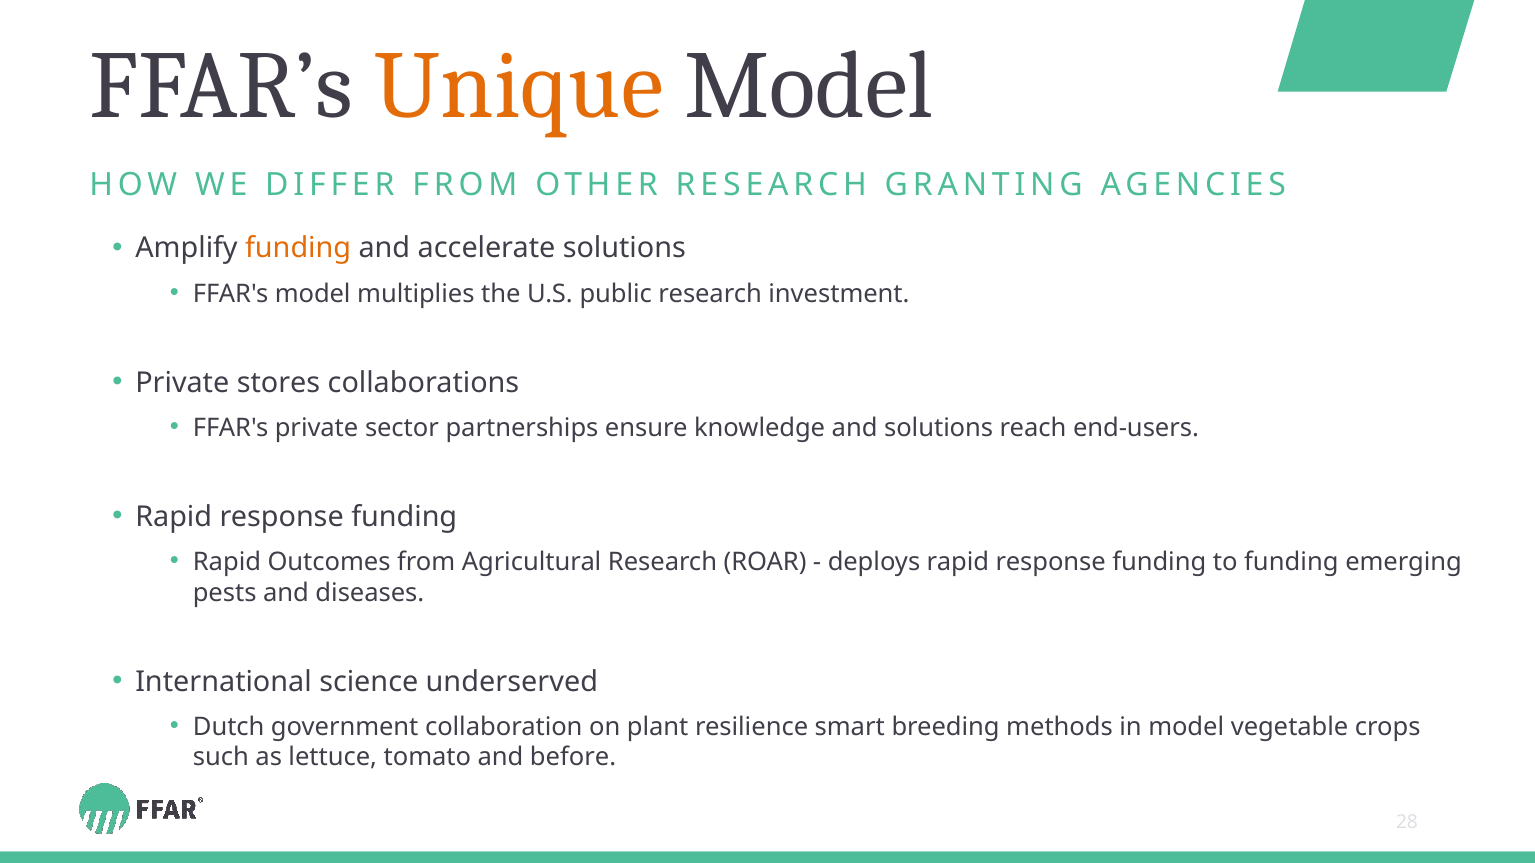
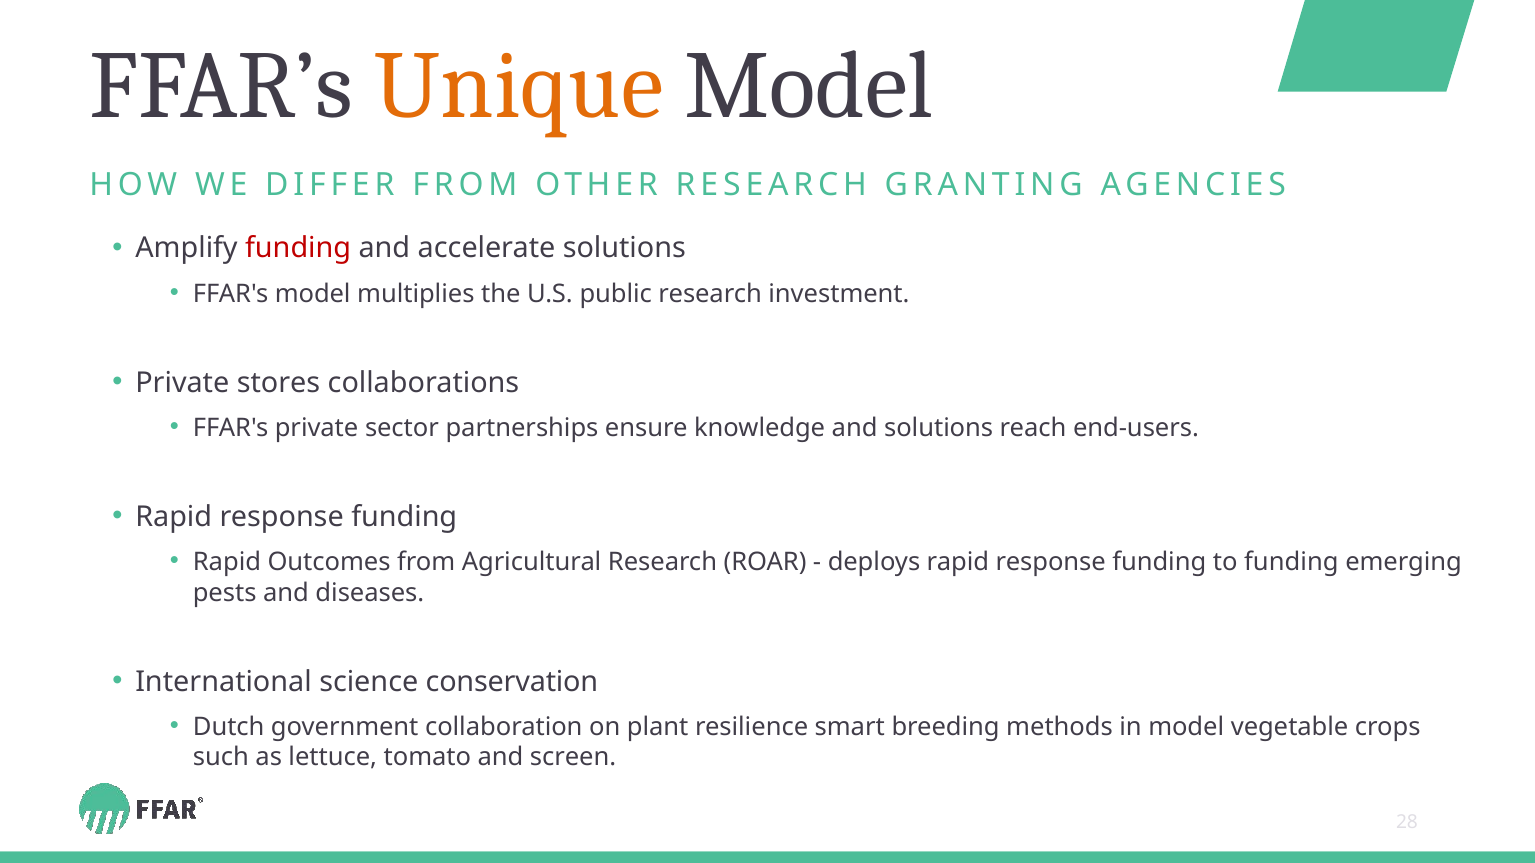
funding at (298, 249) colour: orange -> red
underserved: underserved -> conservation
before: before -> screen
